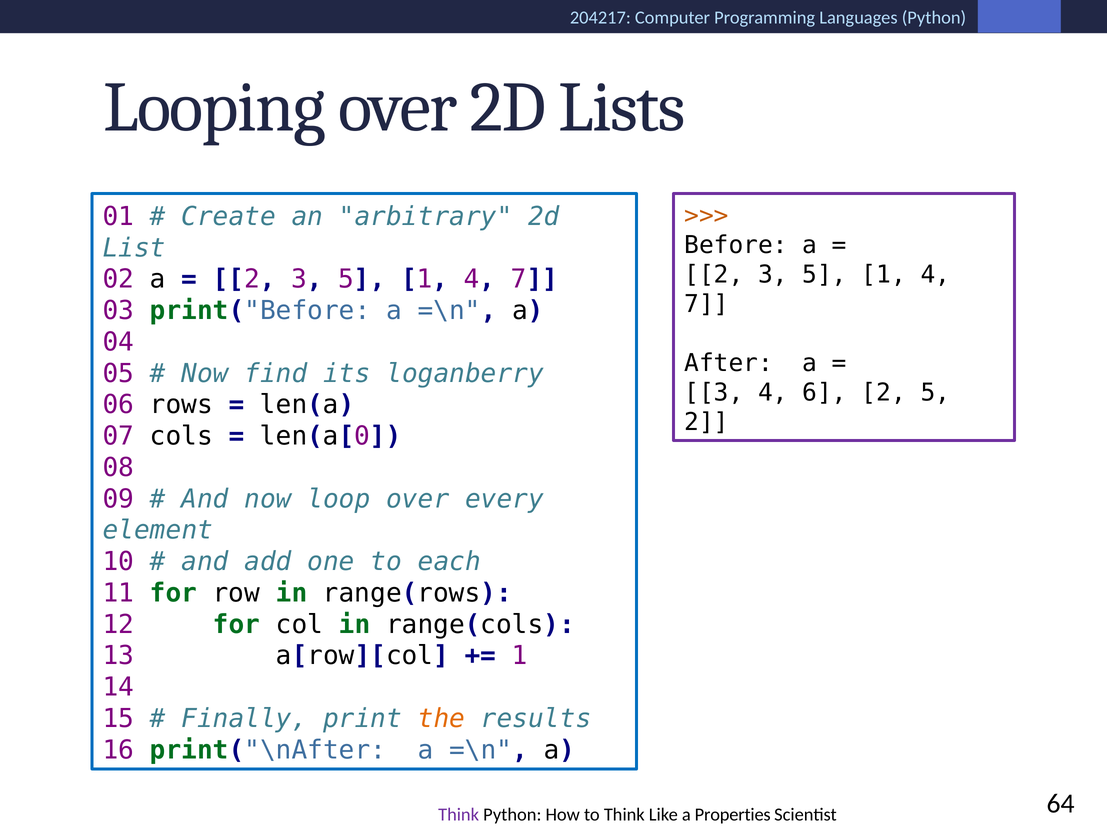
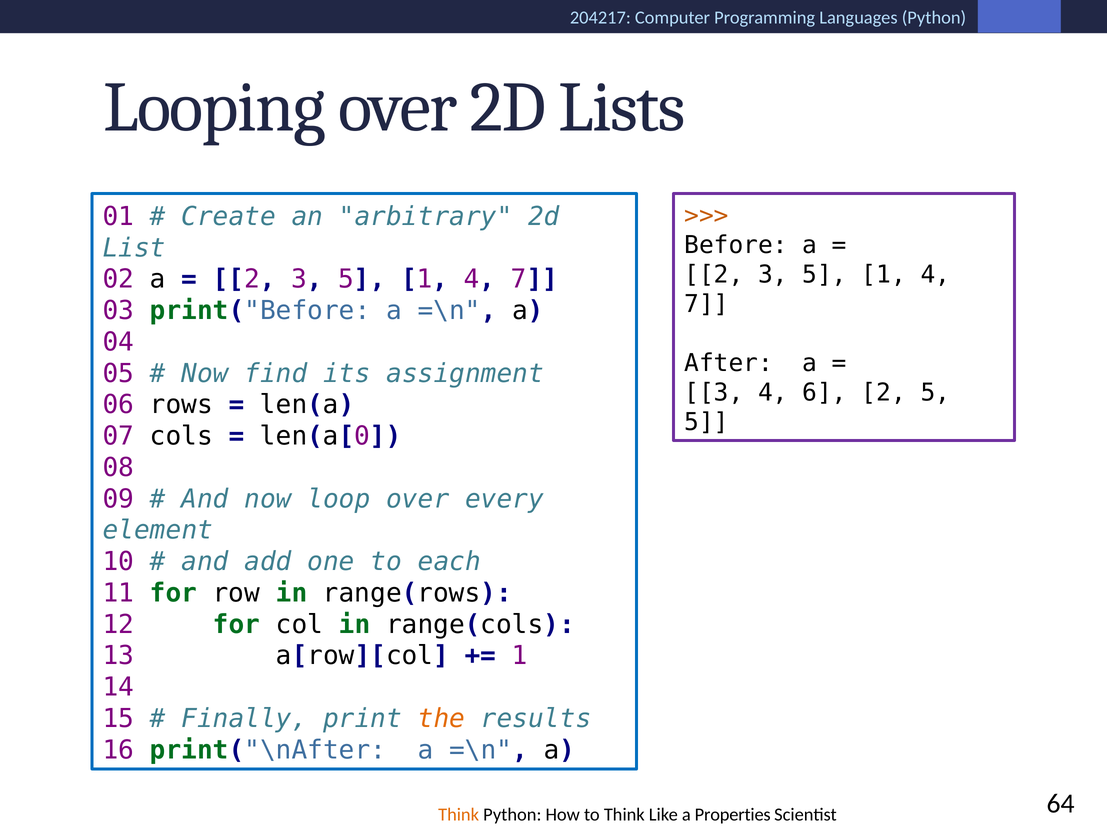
loganberry: loganberry -> assignment
2 at (706, 422): 2 -> 5
Think at (459, 815) colour: purple -> orange
